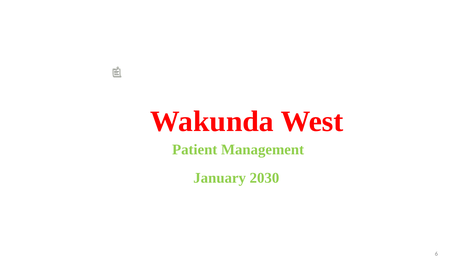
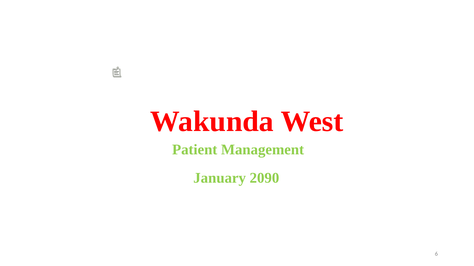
2030: 2030 -> 2090
